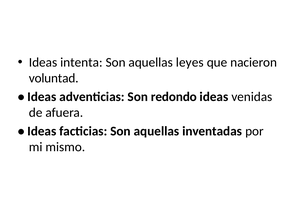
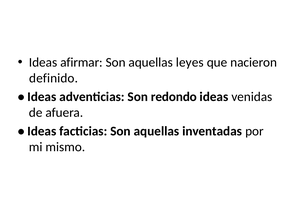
intenta: intenta -> afirmar
voluntad: voluntad -> definido
